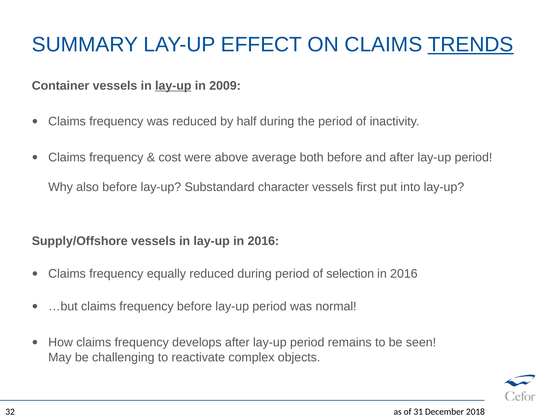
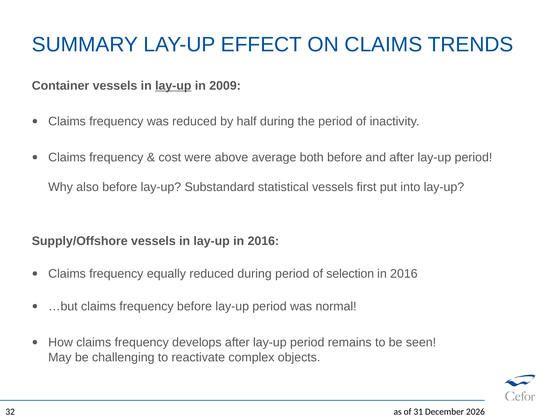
TRENDS underline: present -> none
character: character -> statistical
2018: 2018 -> 2026
